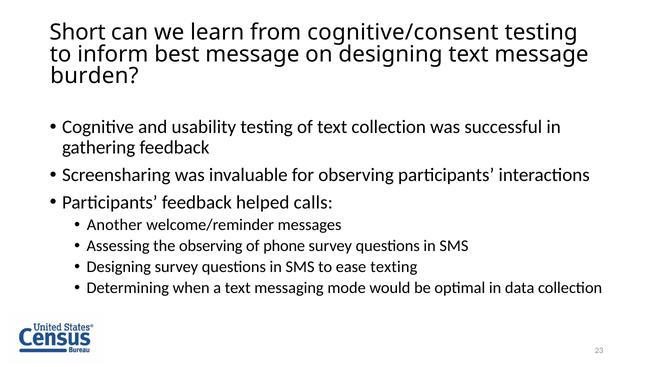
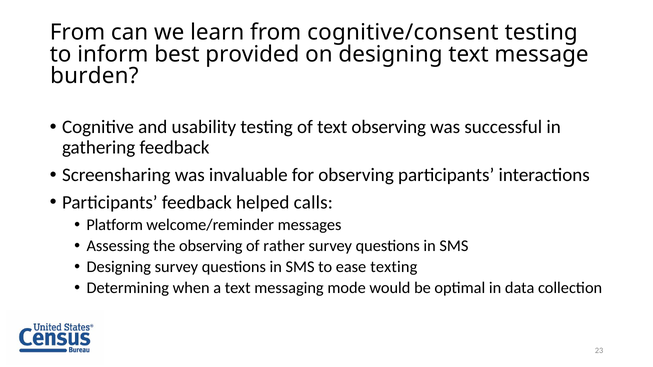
Short at (78, 32): Short -> From
best message: message -> provided
text collection: collection -> observing
Another: Another -> Platform
phone: phone -> rather
